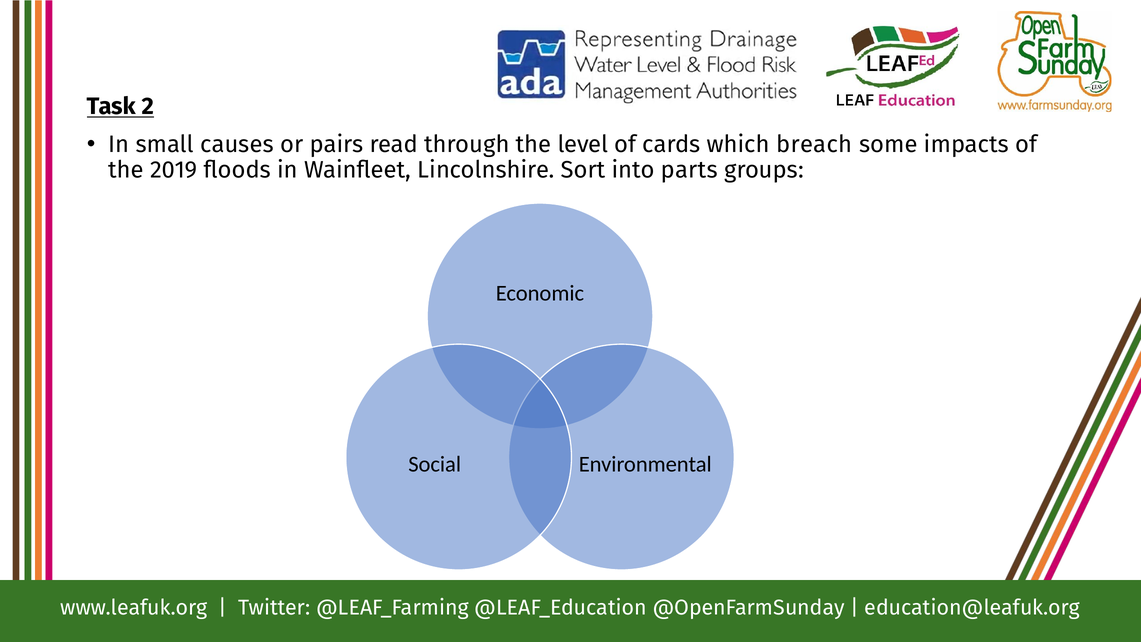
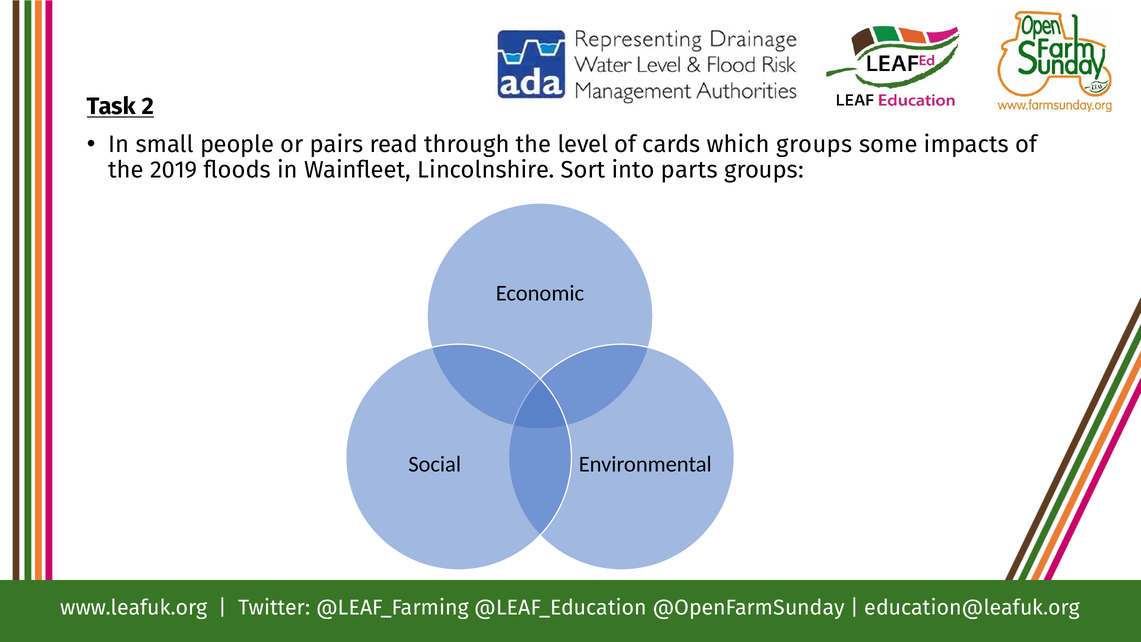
causes: causes -> people
which breach: breach -> groups
